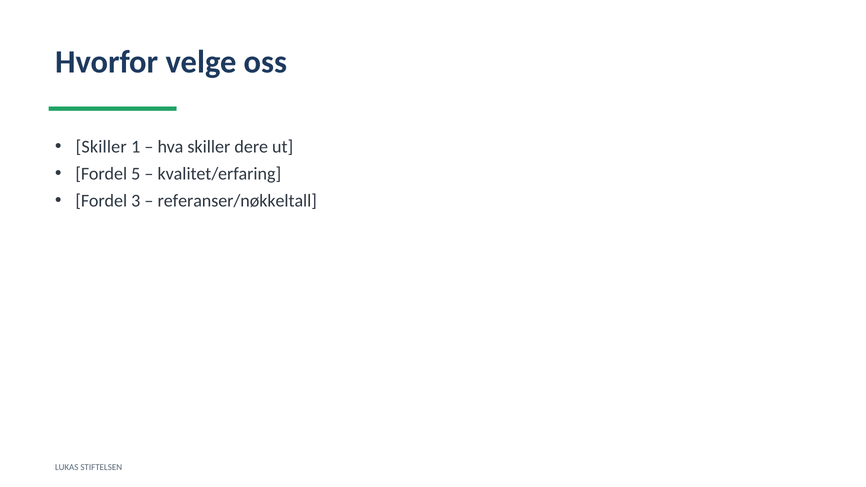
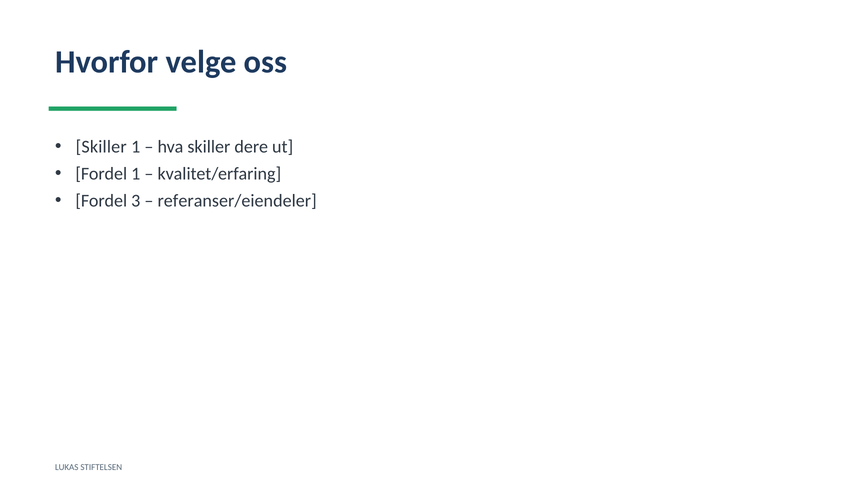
Fordel 5: 5 -> 1
referanser/nøkkeltall: referanser/nøkkeltall -> referanser/eiendeler
